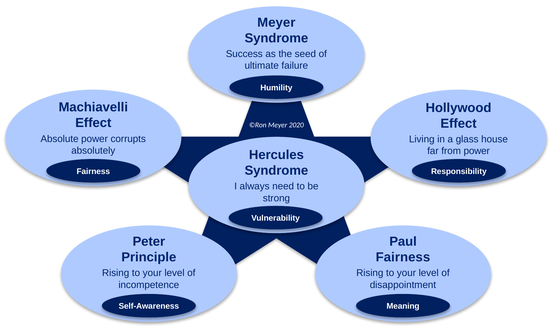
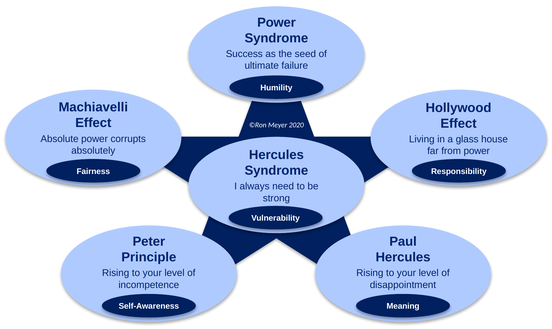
Meyer at (276, 22): Meyer -> Power
Fairness at (403, 257): Fairness -> Hercules
